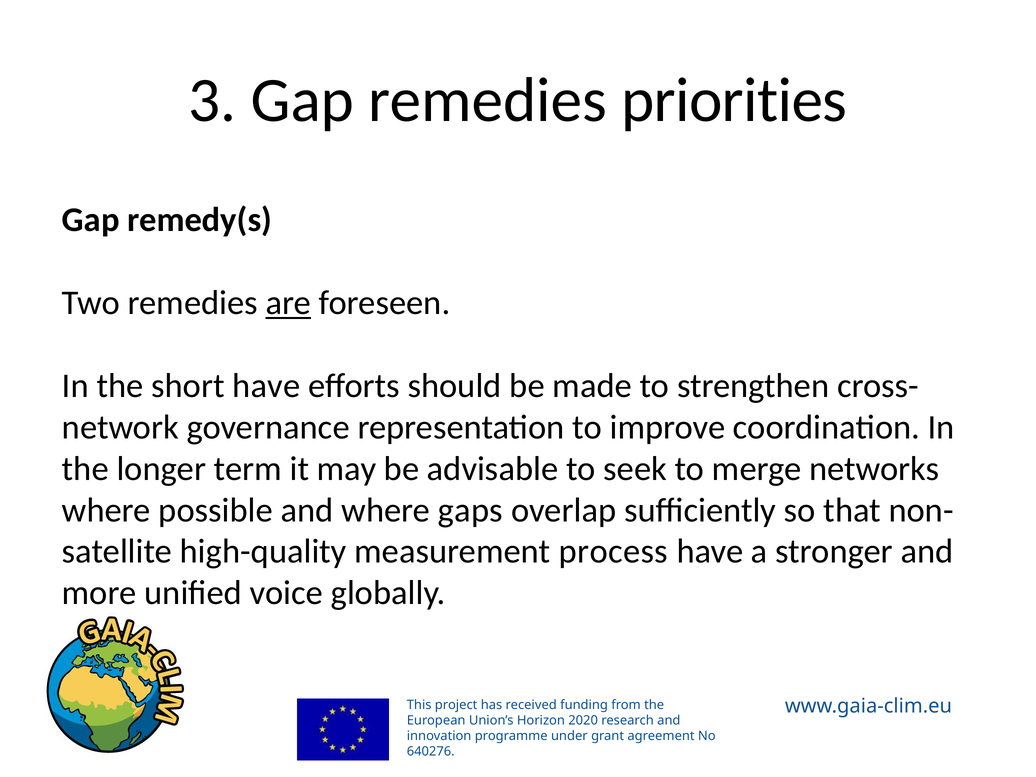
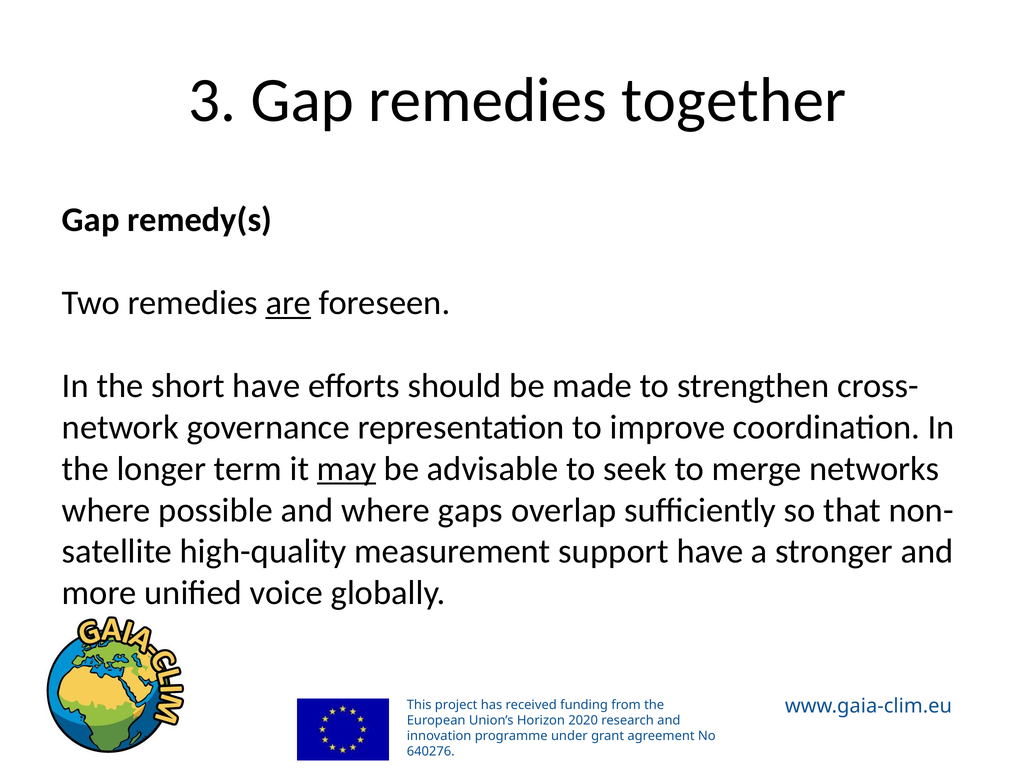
priorities: priorities -> together
may underline: none -> present
process: process -> support
